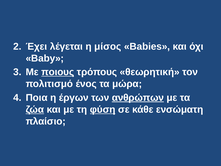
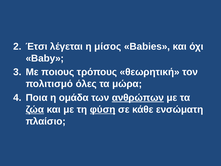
Έχει: Έχει -> Έτσι
ποιους underline: present -> none
ένος: ένος -> όλες
έργων: έργων -> ομάδα
